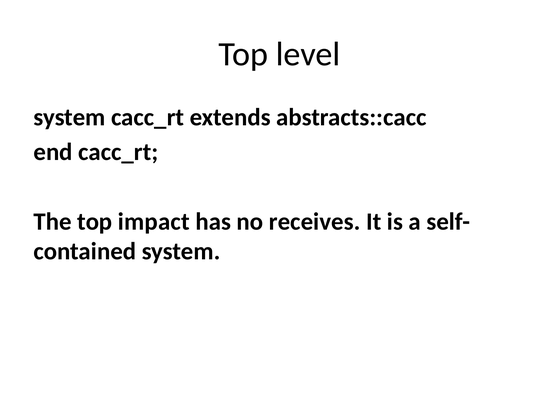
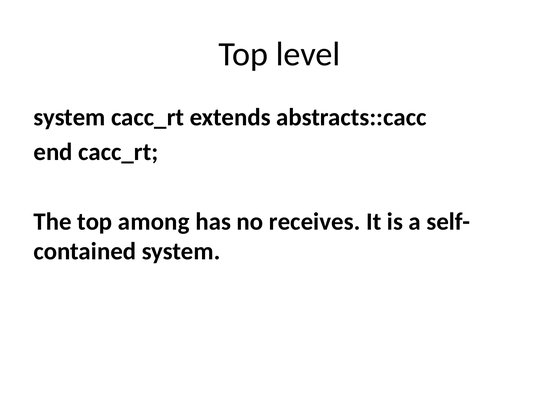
impact: impact -> among
